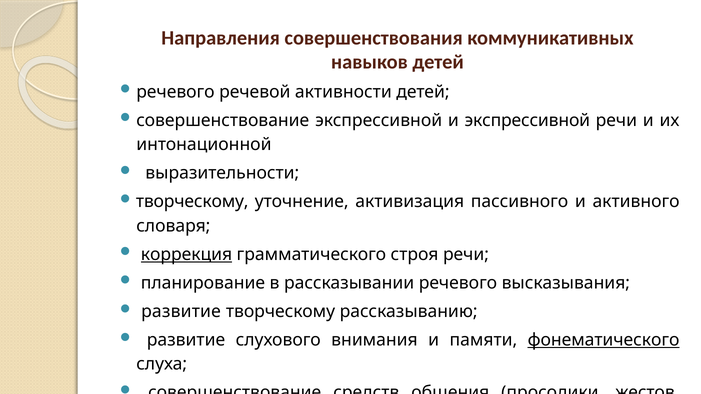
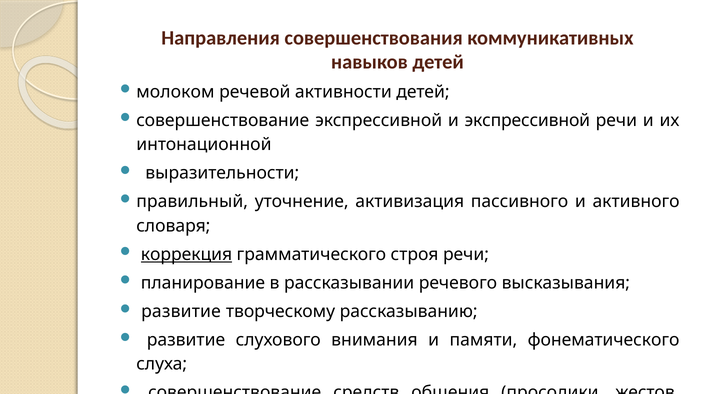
речевого at (175, 92): речевого -> молоком
творческому at (192, 202): творческому -> правильный
фонематического underline: present -> none
